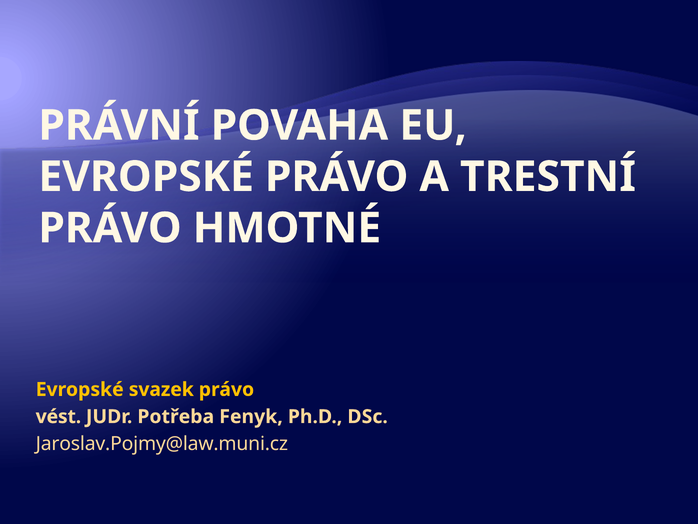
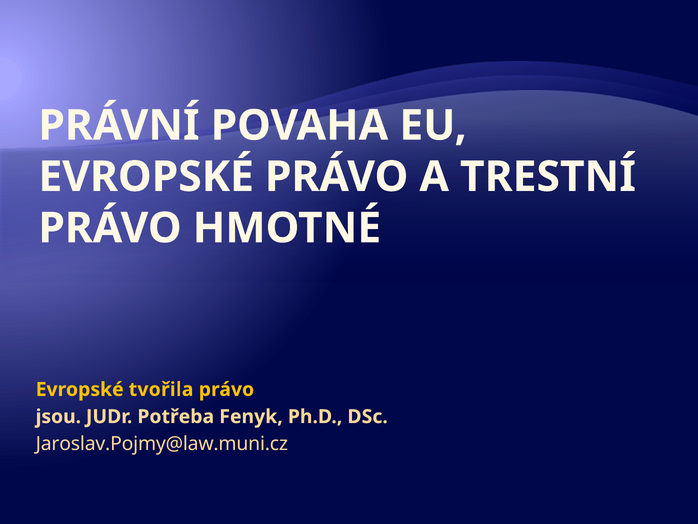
svazek: svazek -> tvořila
vést: vést -> jsou
